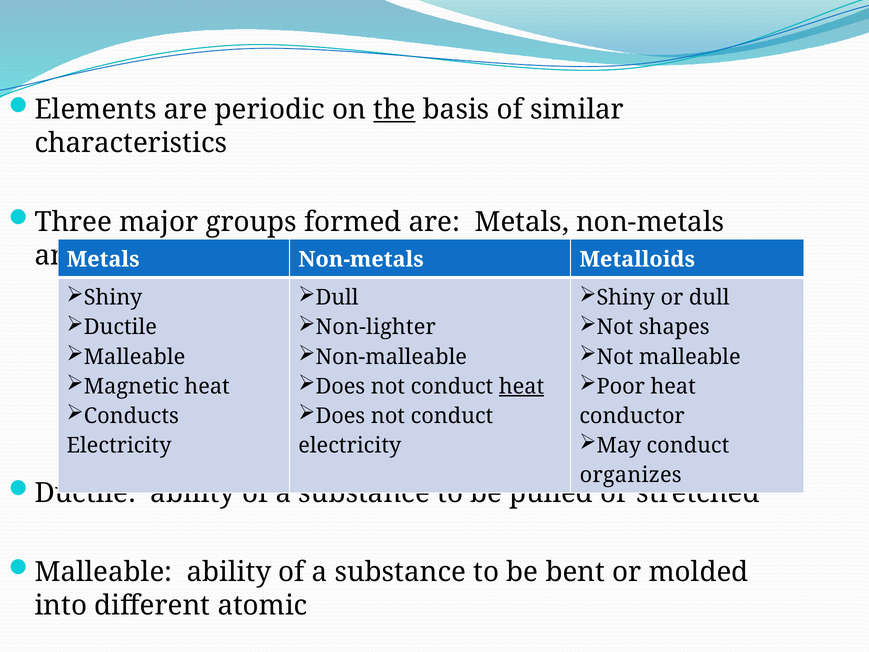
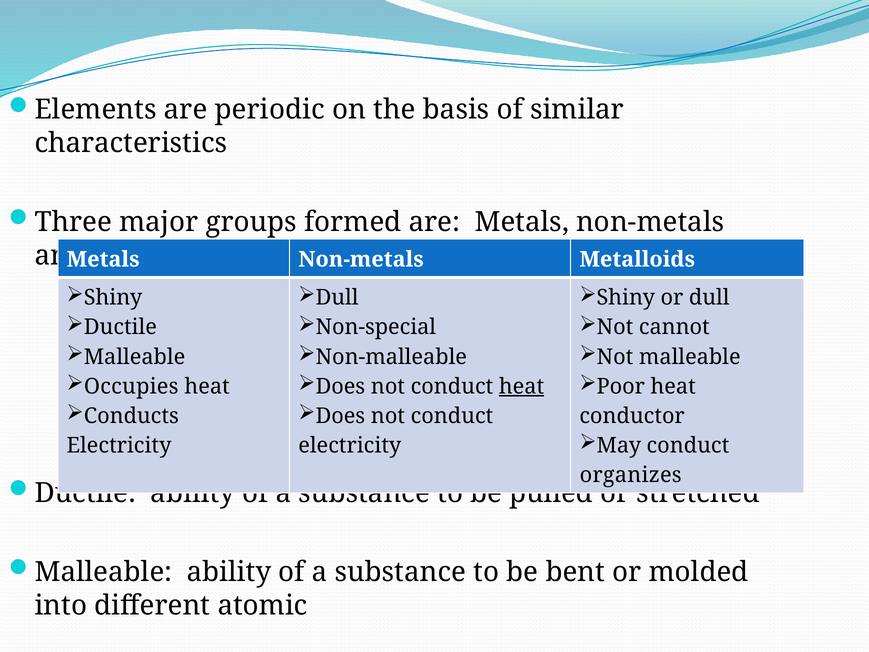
the underline: present -> none
Non-lighter: Non-lighter -> Non-special
shapes: shapes -> cannot
Magnetic: Magnetic -> Occupies
